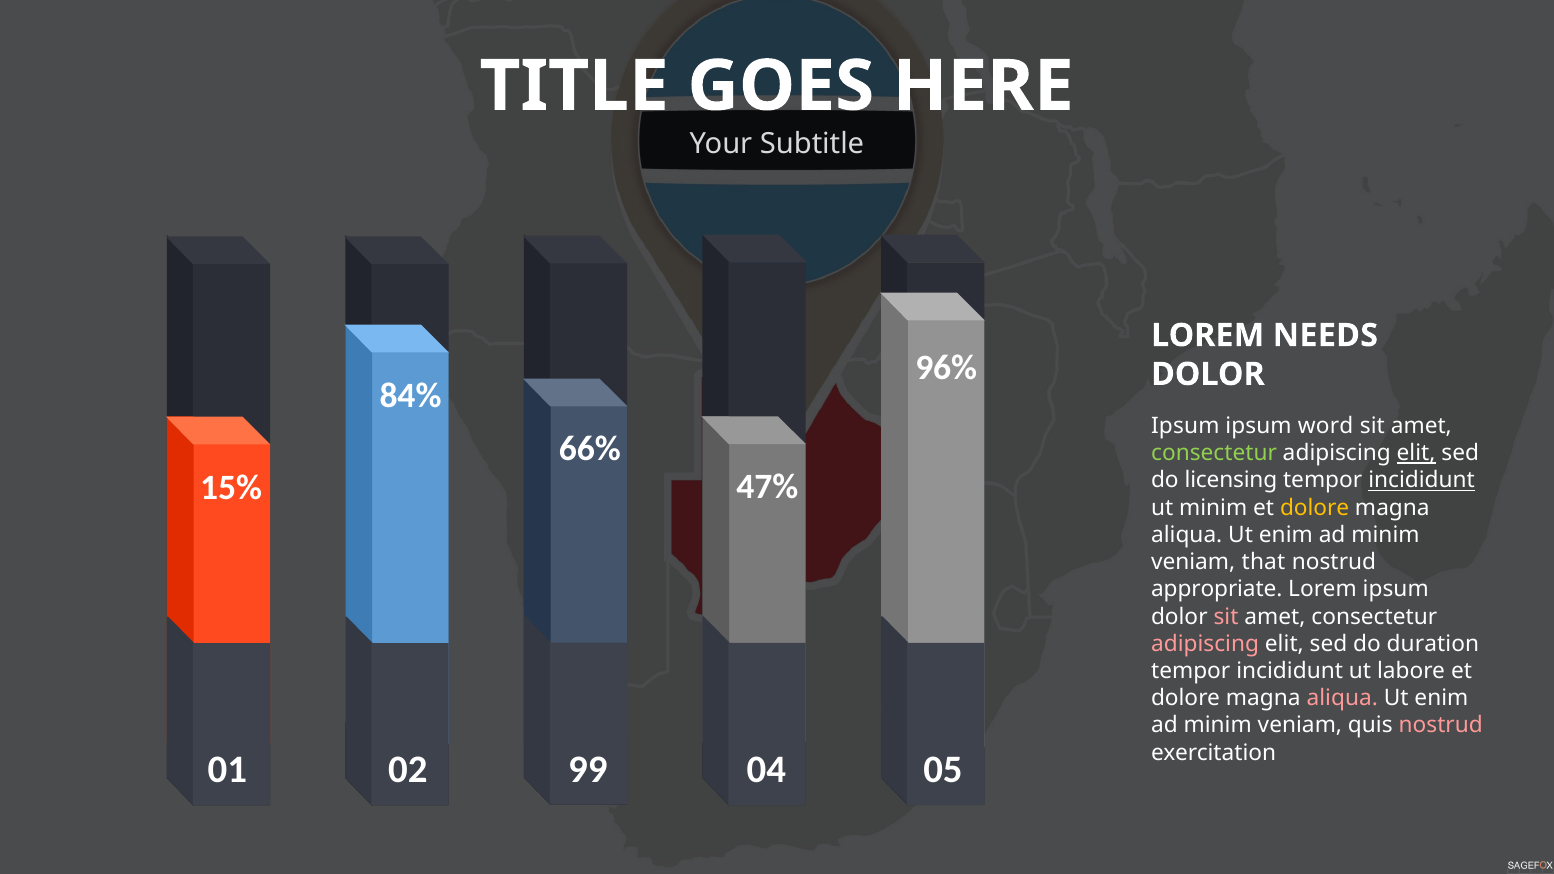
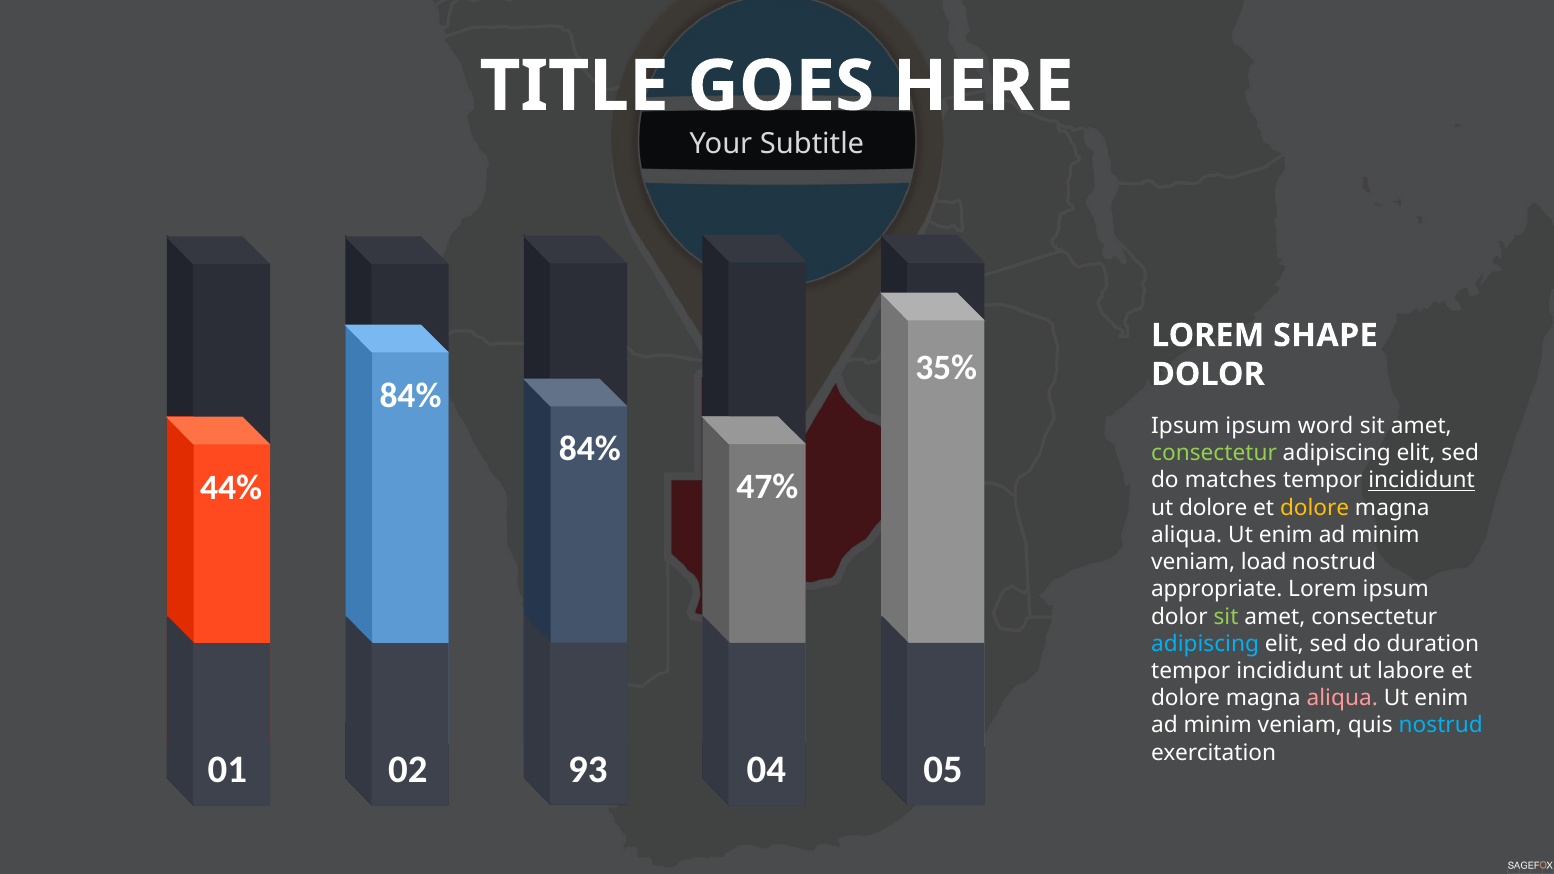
NEEDS: NEEDS -> SHAPE
96%: 96% -> 35%
66% at (590, 449): 66% -> 84%
elit at (1416, 453) underline: present -> none
15%: 15% -> 44%
licensing: licensing -> matches
ut minim: minim -> dolore
that: that -> load
sit at (1226, 617) colour: pink -> light green
adipiscing at (1205, 644) colour: pink -> light blue
nostrud at (1441, 725) colour: pink -> light blue
99: 99 -> 93
